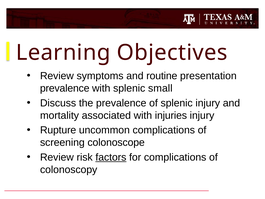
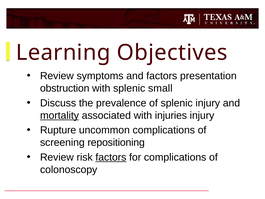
and routine: routine -> factors
prevalence at (65, 88): prevalence -> obstruction
mortality underline: none -> present
colonoscope: colonoscope -> repositioning
